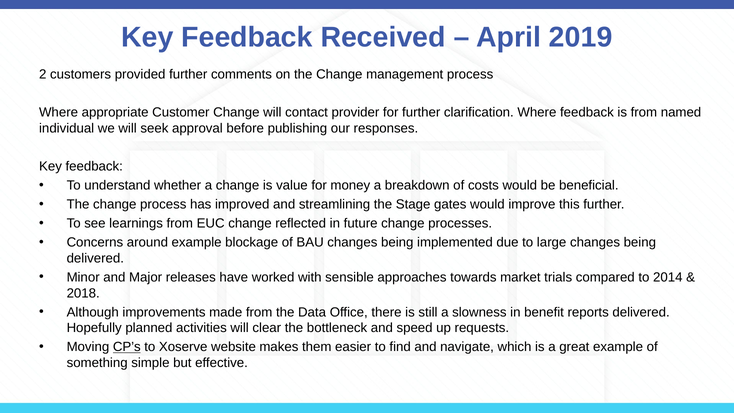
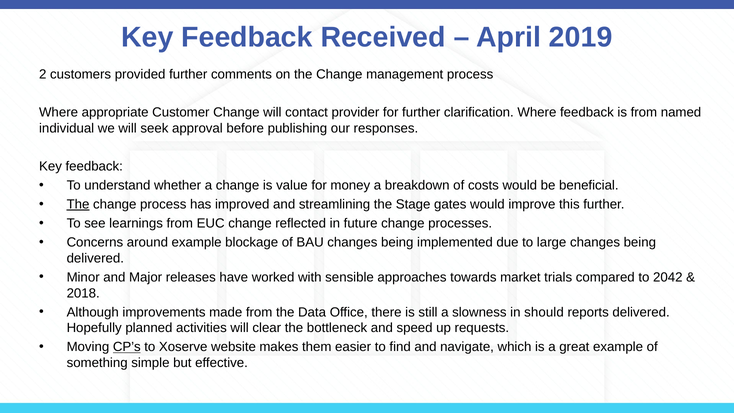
The at (78, 204) underline: none -> present
2014: 2014 -> 2042
benefit: benefit -> should
